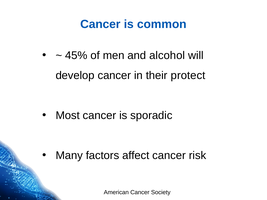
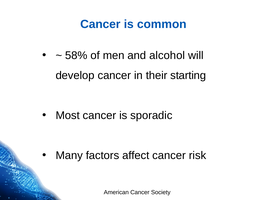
45%: 45% -> 58%
protect: protect -> starting
